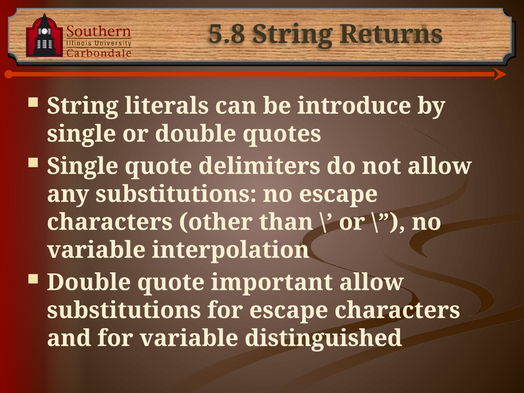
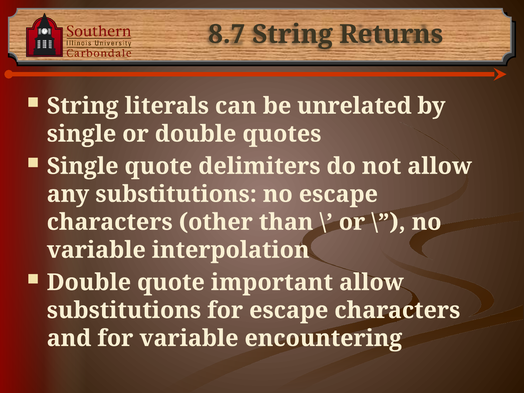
5.8: 5.8 -> 8.7
introduce: introduce -> unrelated
distinguished: distinguished -> encountering
